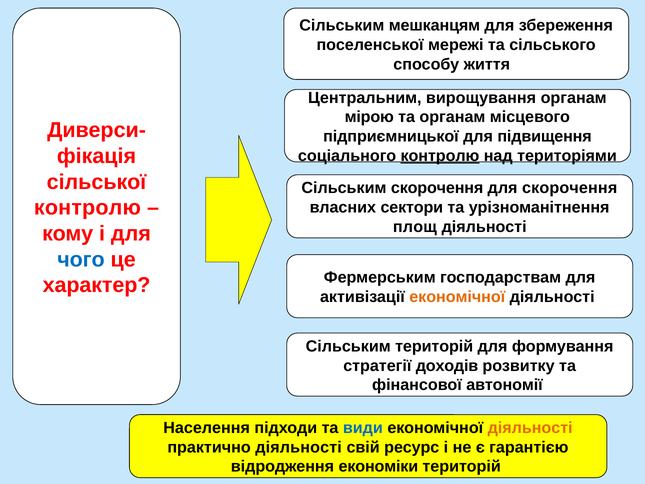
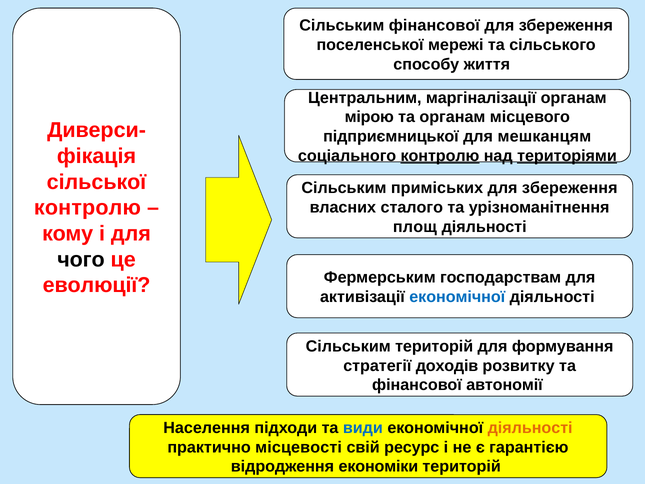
Сільським мешканцям: мешканцям -> фінансової
вирощування: вирощування -> маргіналізації
підвищення: підвищення -> мешканцям
територіями underline: none -> present
Сільським скорочення: скорочення -> приміських
скорочення at (570, 188): скорочення -> збереження
сектори: сектори -> сталого
чого colour: blue -> black
характер: характер -> еволюції
економічної at (457, 297) colour: orange -> blue
практично діяльності: діяльності -> місцевості
